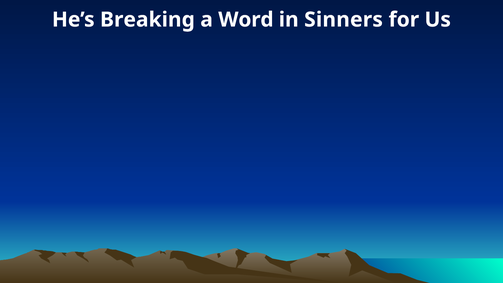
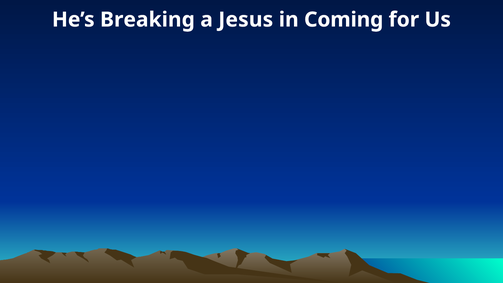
Word: Word -> Jesus
Sinners: Sinners -> Coming
